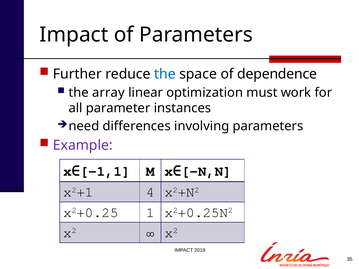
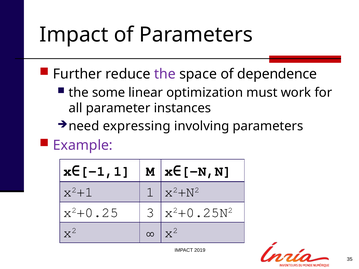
the at (165, 74) colour: blue -> purple
array: array -> some
differences: differences -> expressing
4: 4 -> 1
1: 1 -> 3
